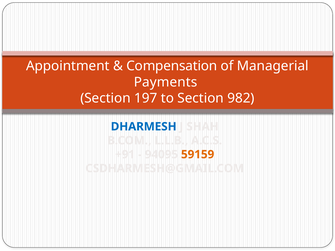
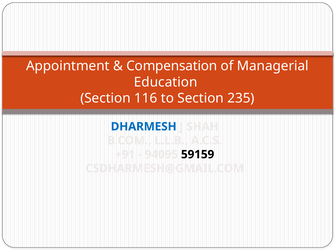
Payments: Payments -> Education
197: 197 -> 116
982: 982 -> 235
59159 colour: orange -> black
